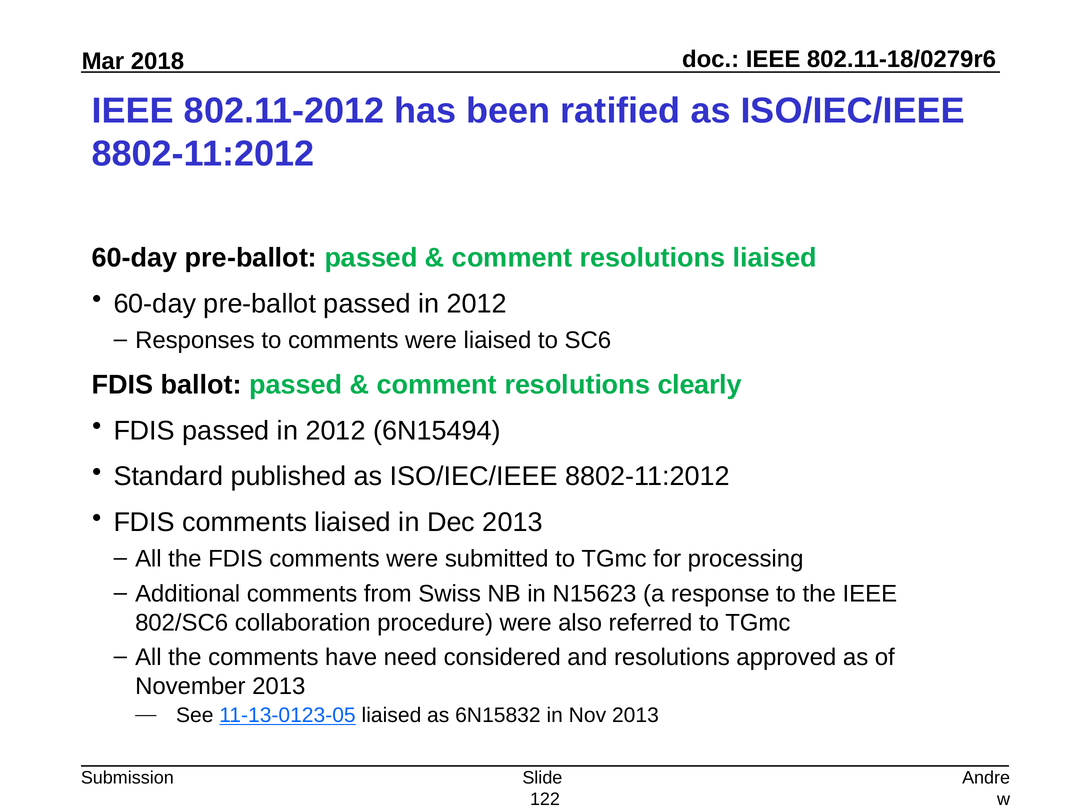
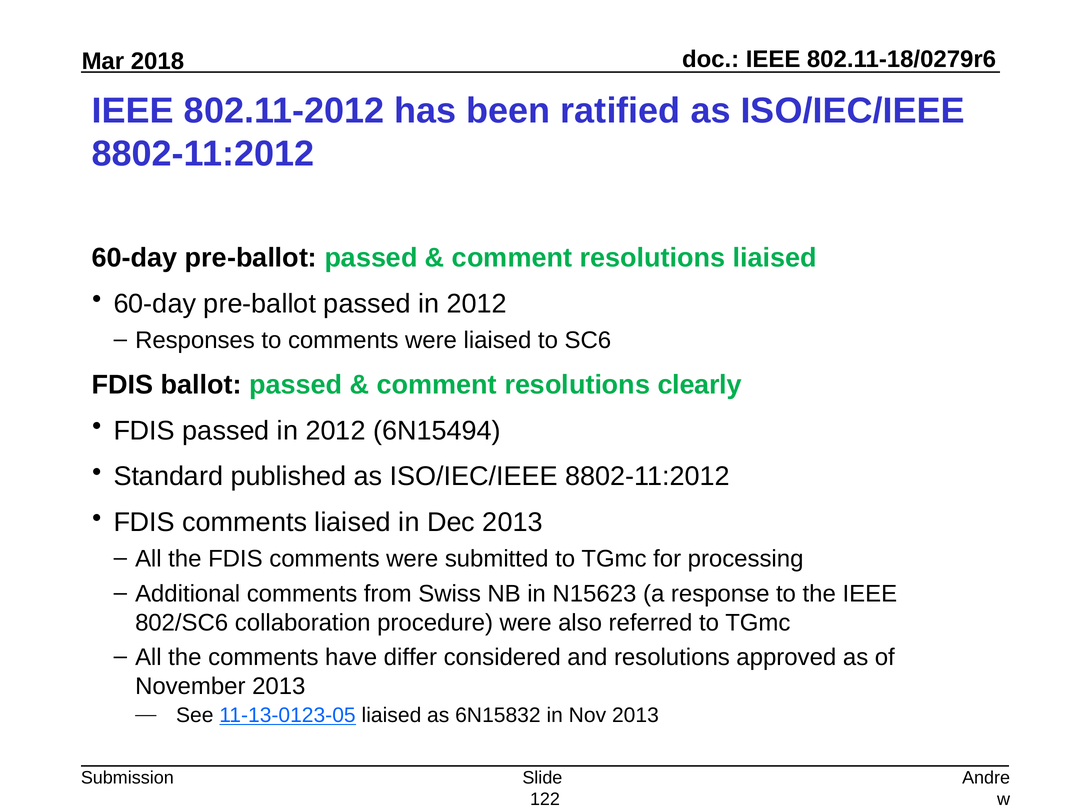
need: need -> differ
